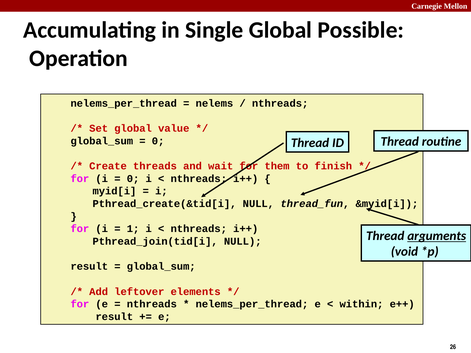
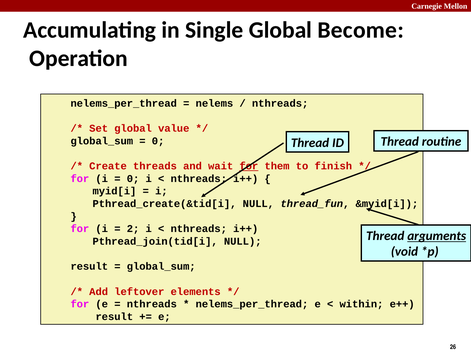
Possible: Possible -> Become
for at (249, 166) underline: none -> present
1: 1 -> 2
